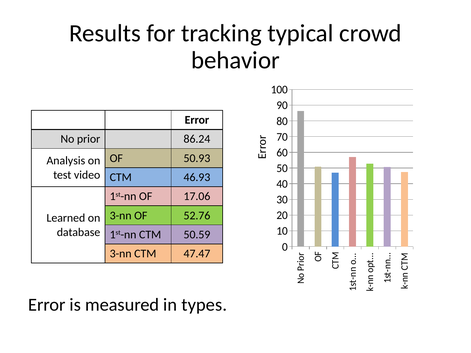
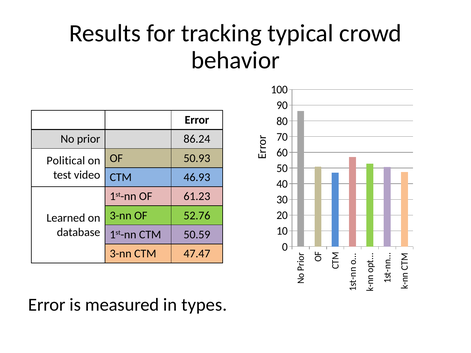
Analysis: Analysis -> Political
17.06: 17.06 -> 61.23
